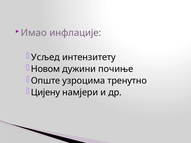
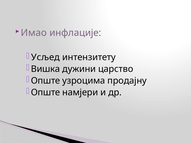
Новом: Новом -> Вишка
почиње: почиње -> царство
тренутно: тренутно -> продајну
Цијену at (45, 93): Цијену -> Опште
